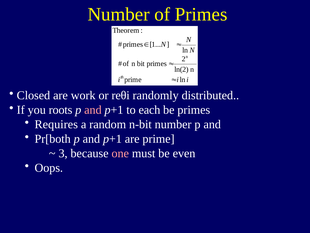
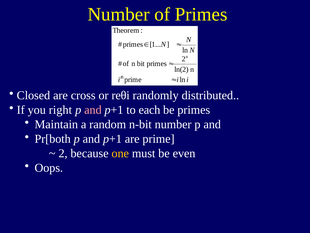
work: work -> cross
roots: roots -> right
Requires: Requires -> Maintain
3 at (63, 153): 3 -> 2
one colour: pink -> yellow
